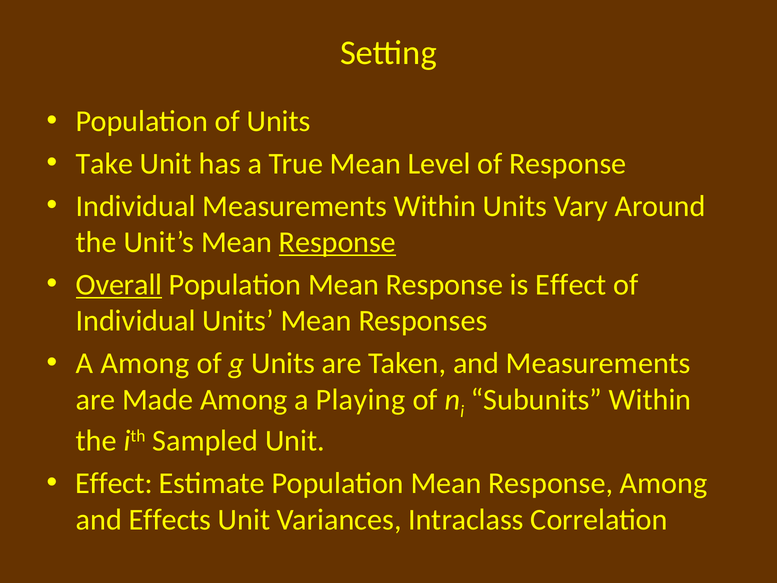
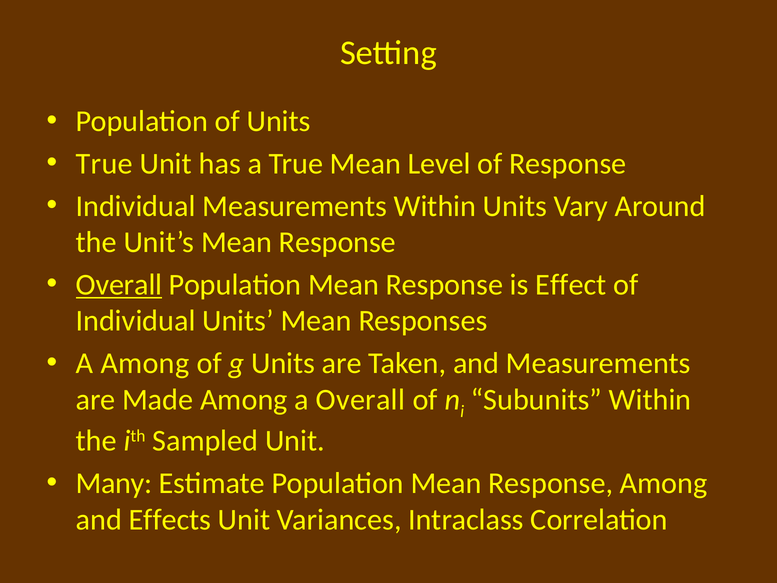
Take at (104, 164): Take -> True
Response at (337, 242) underline: present -> none
a Playing: Playing -> Overall
Effect at (114, 483): Effect -> Many
